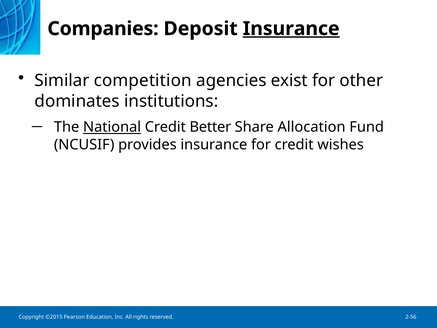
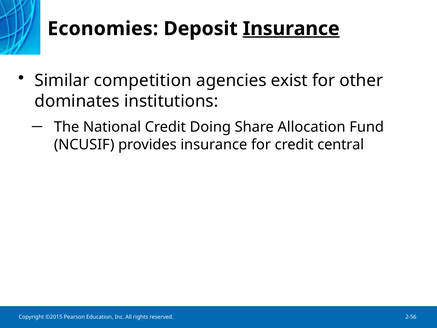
Companies: Companies -> Economies
National underline: present -> none
Better: Better -> Doing
wishes: wishes -> central
